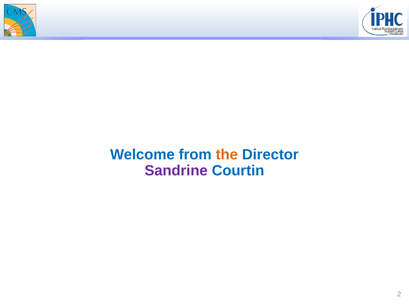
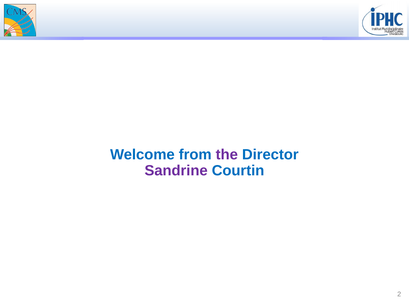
the colour: orange -> purple
